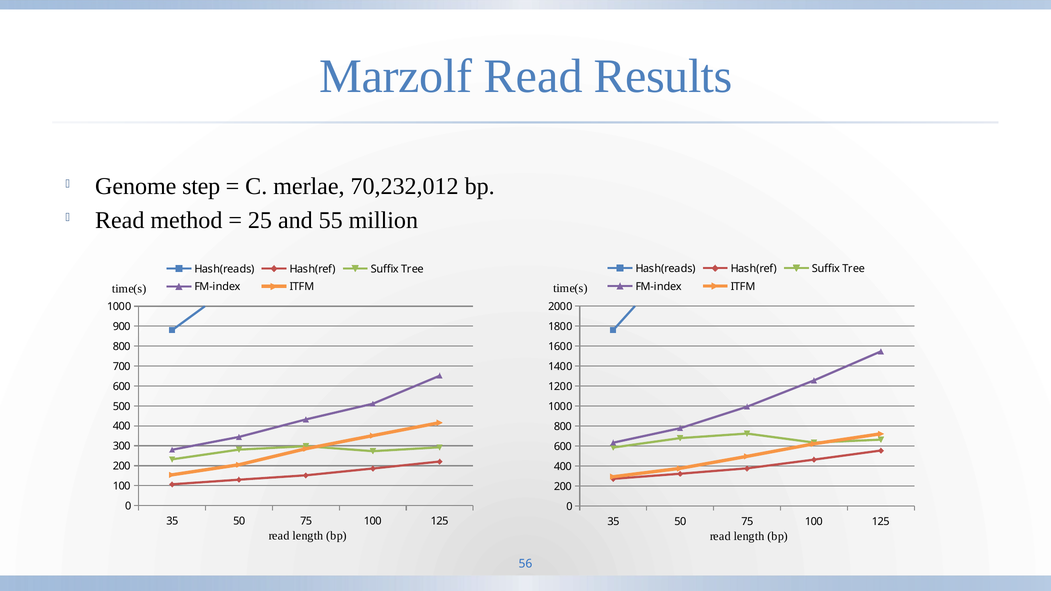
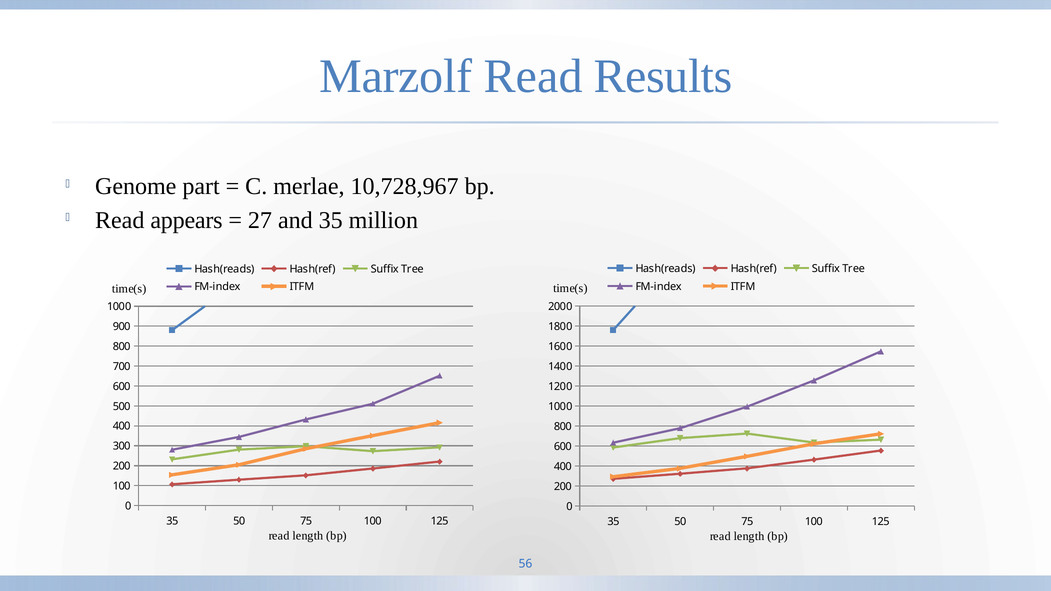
step: step -> part
70,232,012: 70,232,012 -> 10,728,967
method: method -> appears
25: 25 -> 27
and 55: 55 -> 35
